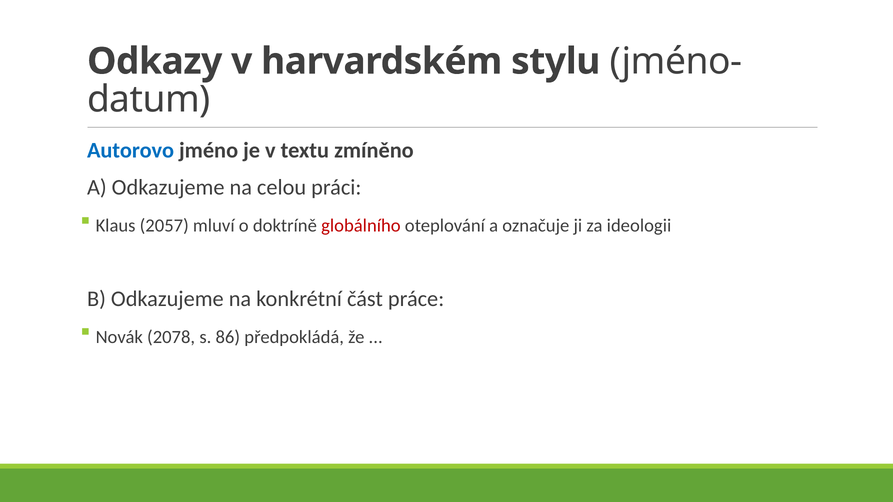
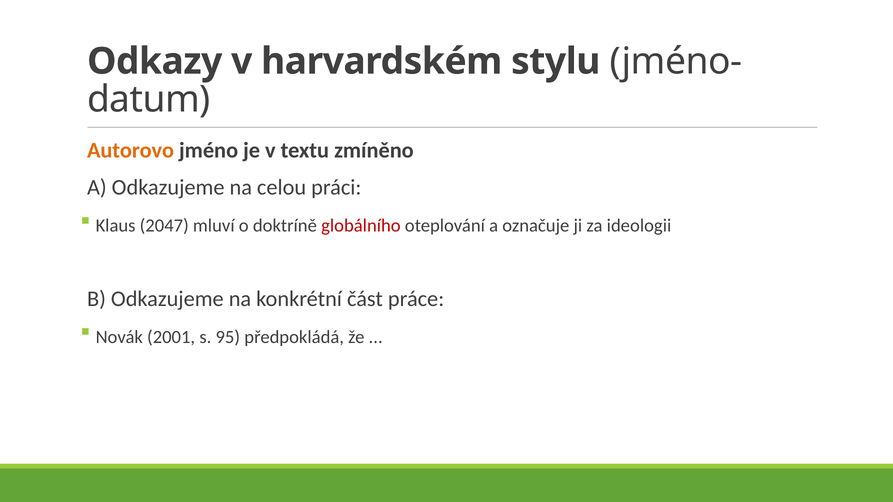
Autorovo colour: blue -> orange
2057: 2057 -> 2047
2078: 2078 -> 2001
86: 86 -> 95
